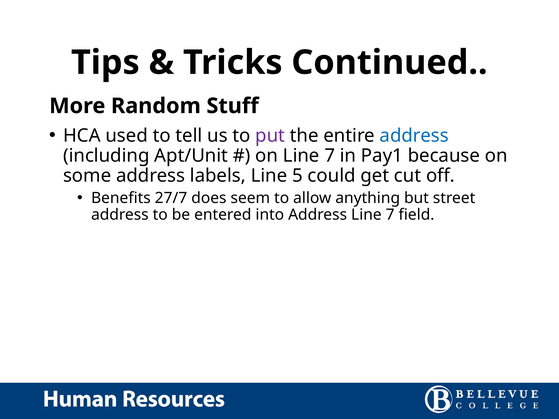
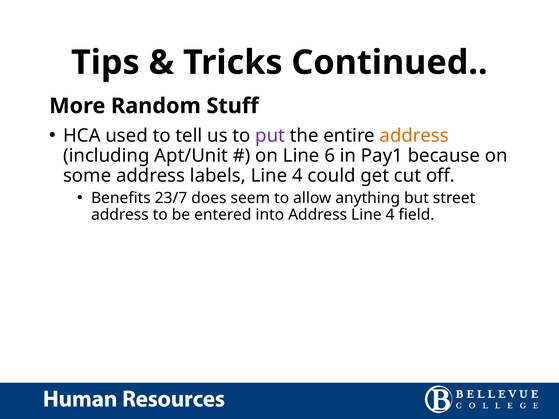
address at (414, 136) colour: blue -> orange
on Line 7: 7 -> 6
labels Line 5: 5 -> 4
27/7: 27/7 -> 23/7
Address Line 7: 7 -> 4
